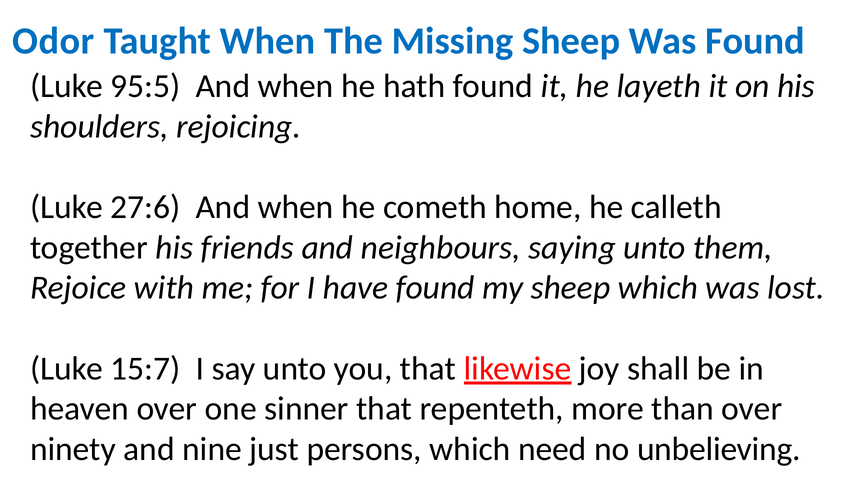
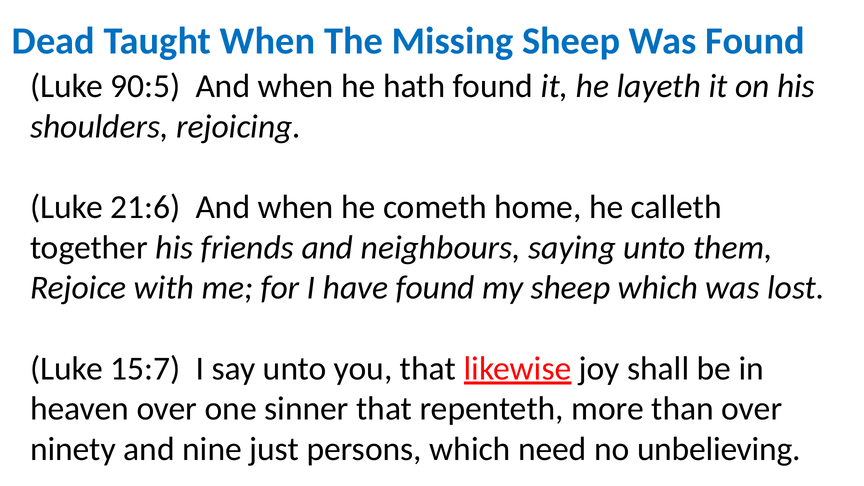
Odor: Odor -> Dead
95:5: 95:5 -> 90:5
27:6: 27:6 -> 21:6
